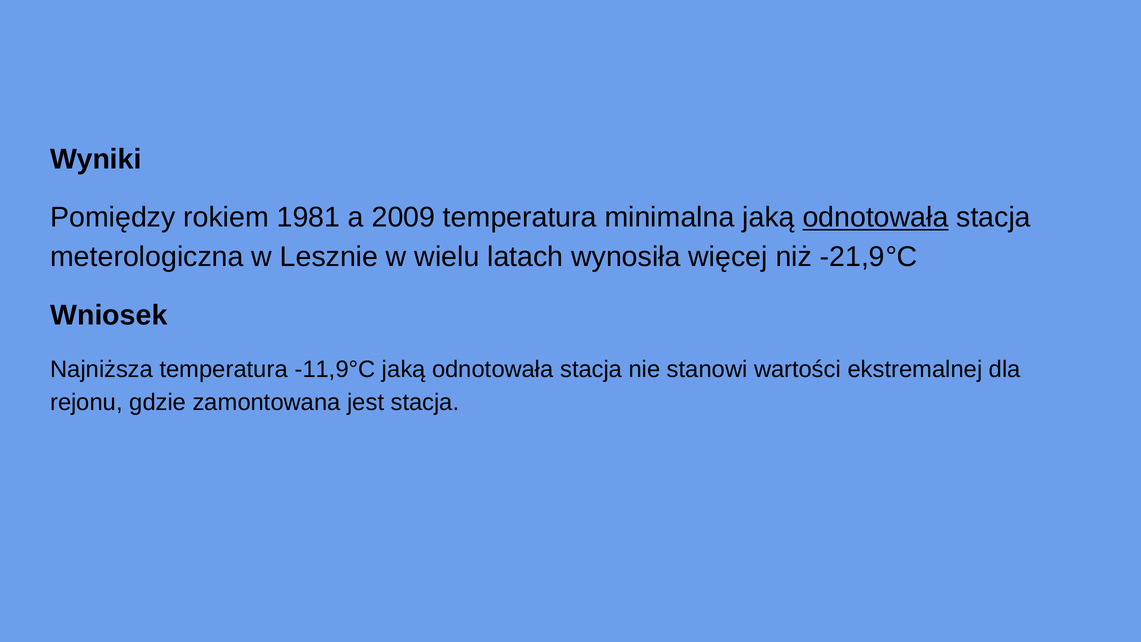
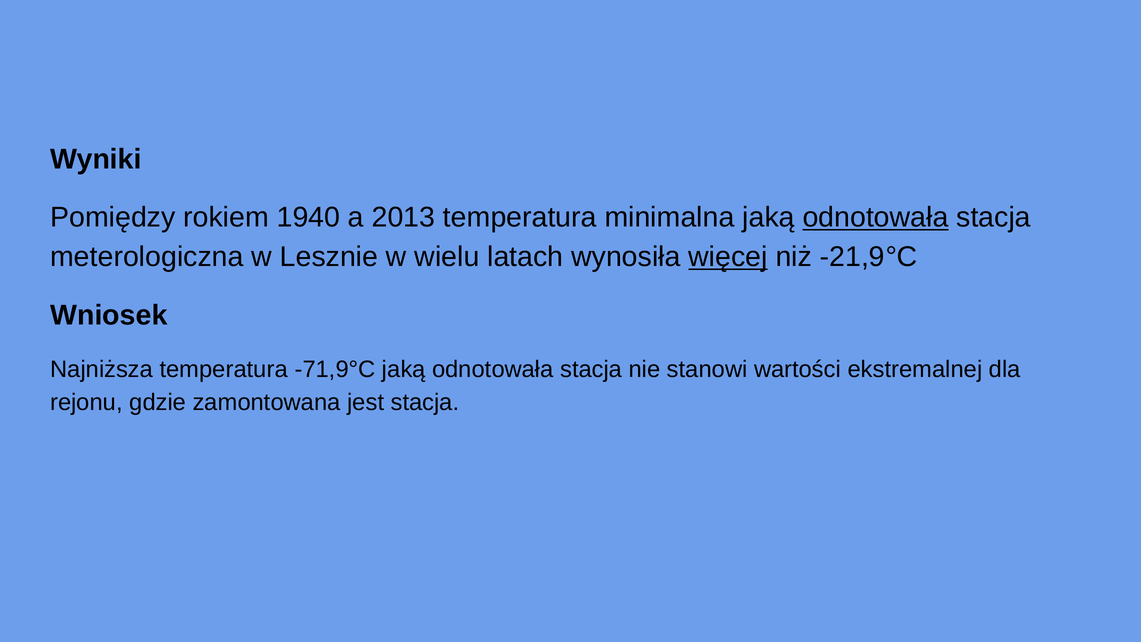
1981: 1981 -> 1940
2009: 2009 -> 2013
więcej underline: none -> present
-11,9°C: -11,9°C -> -71,9°C
